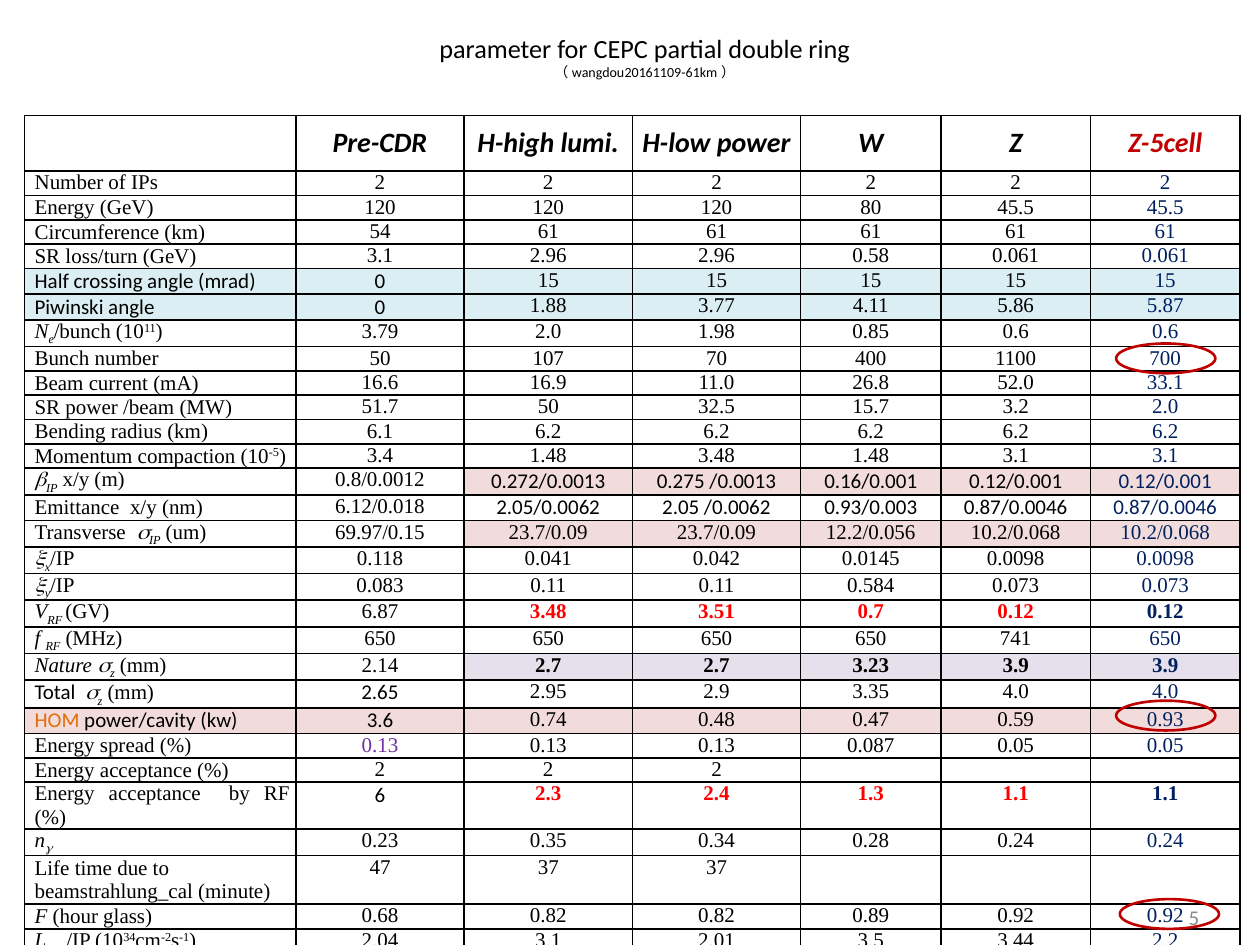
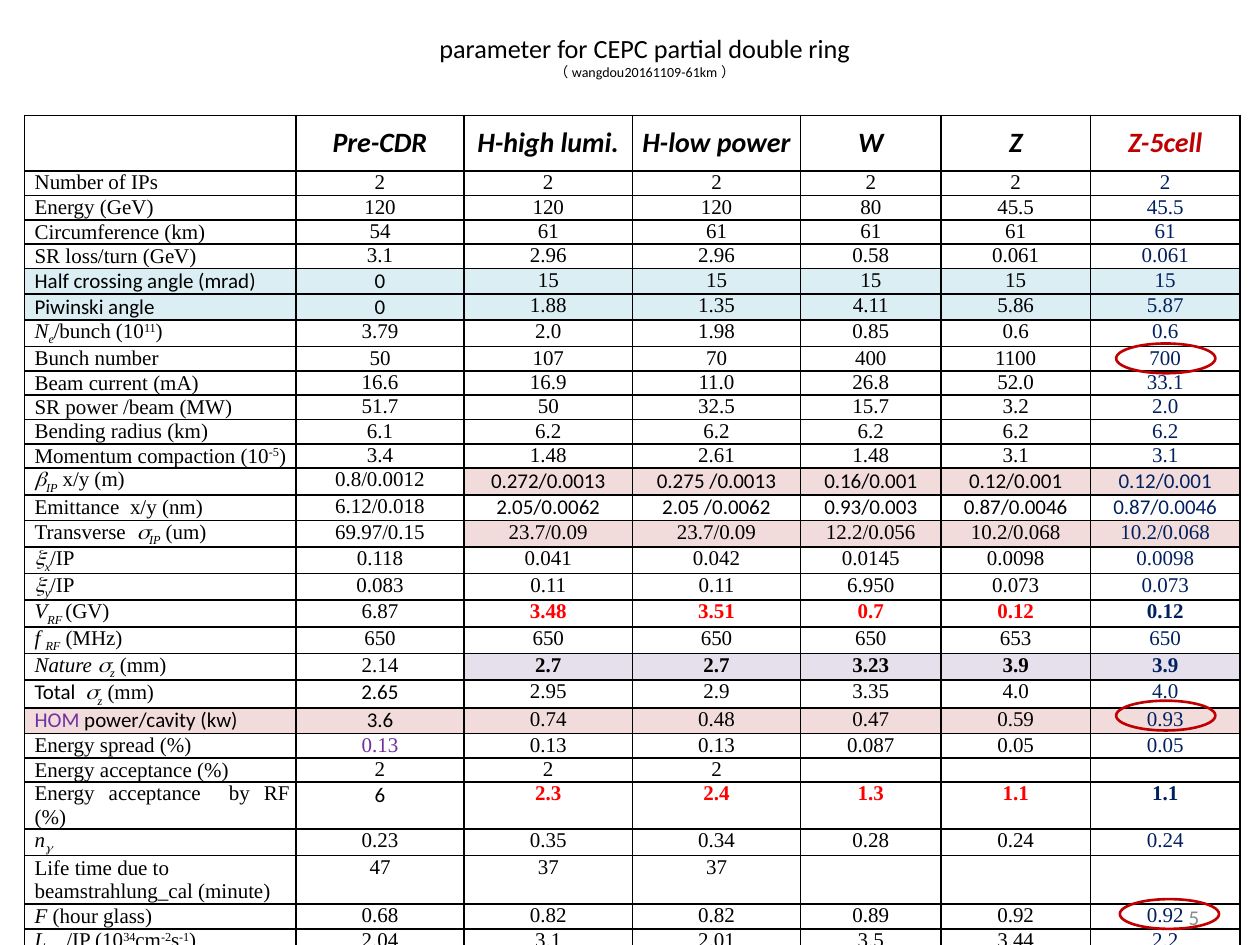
3.77: 3.77 -> 1.35
1.48 3.48: 3.48 -> 2.61
0.584: 0.584 -> 6.950
741: 741 -> 653
HOM colour: orange -> purple
